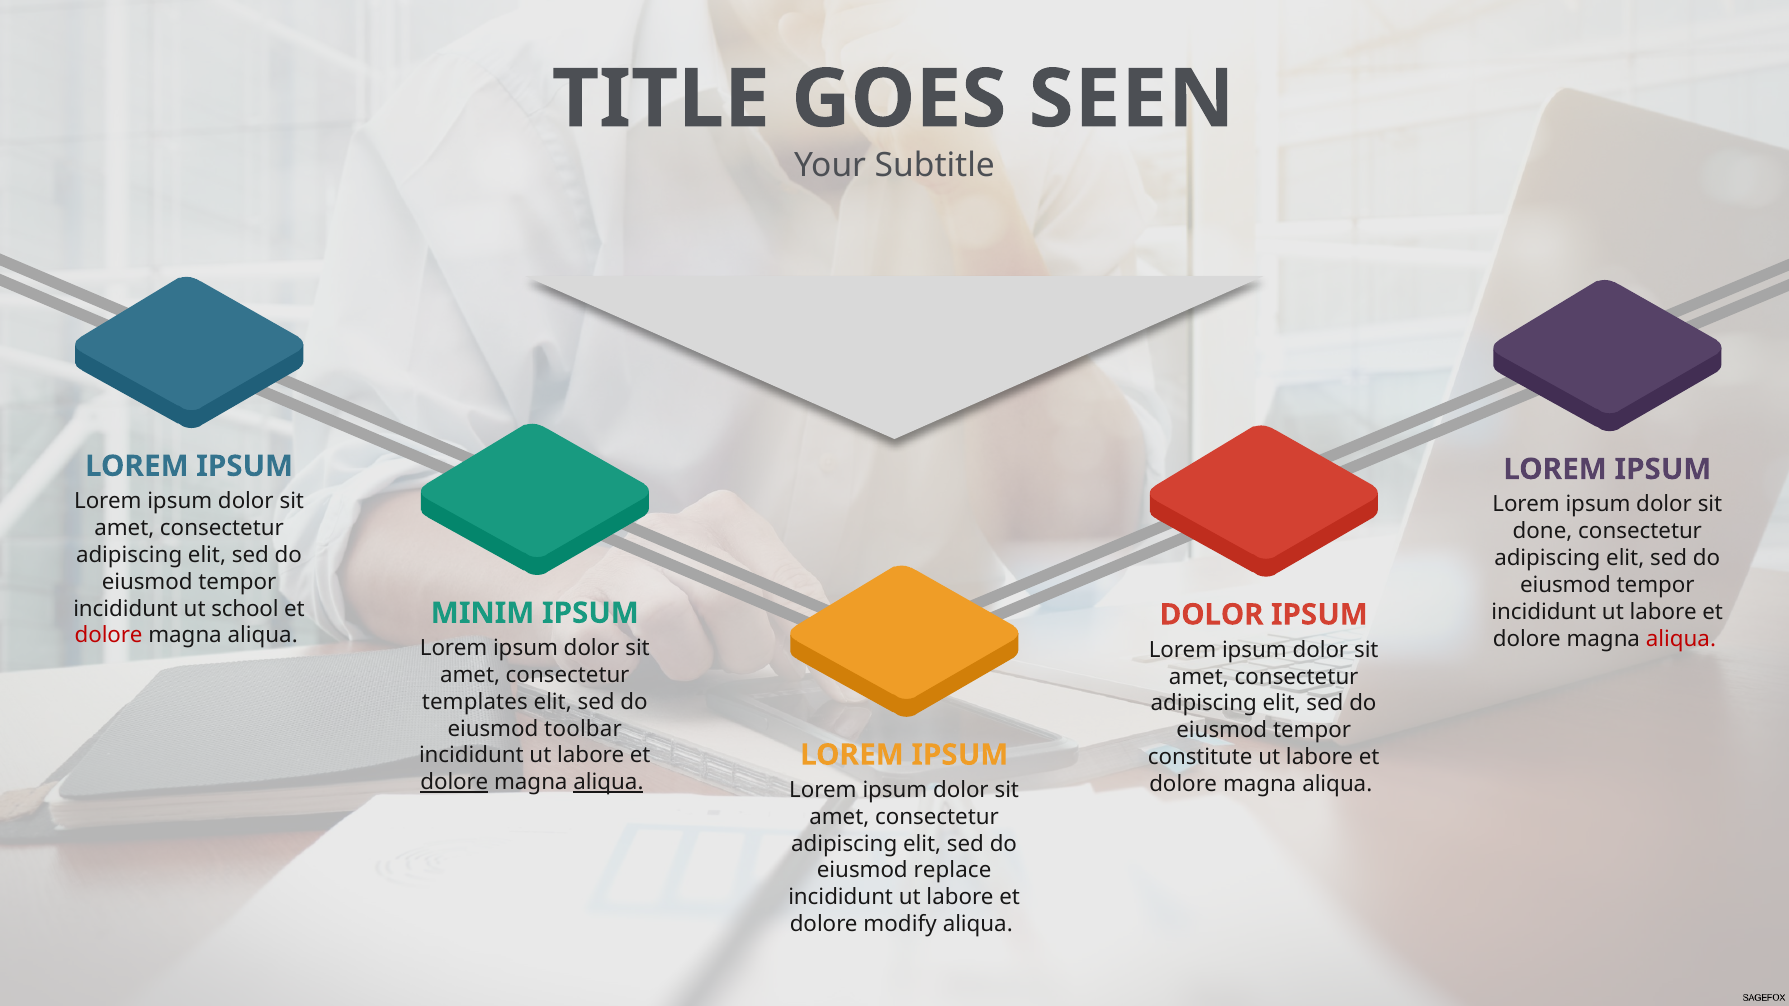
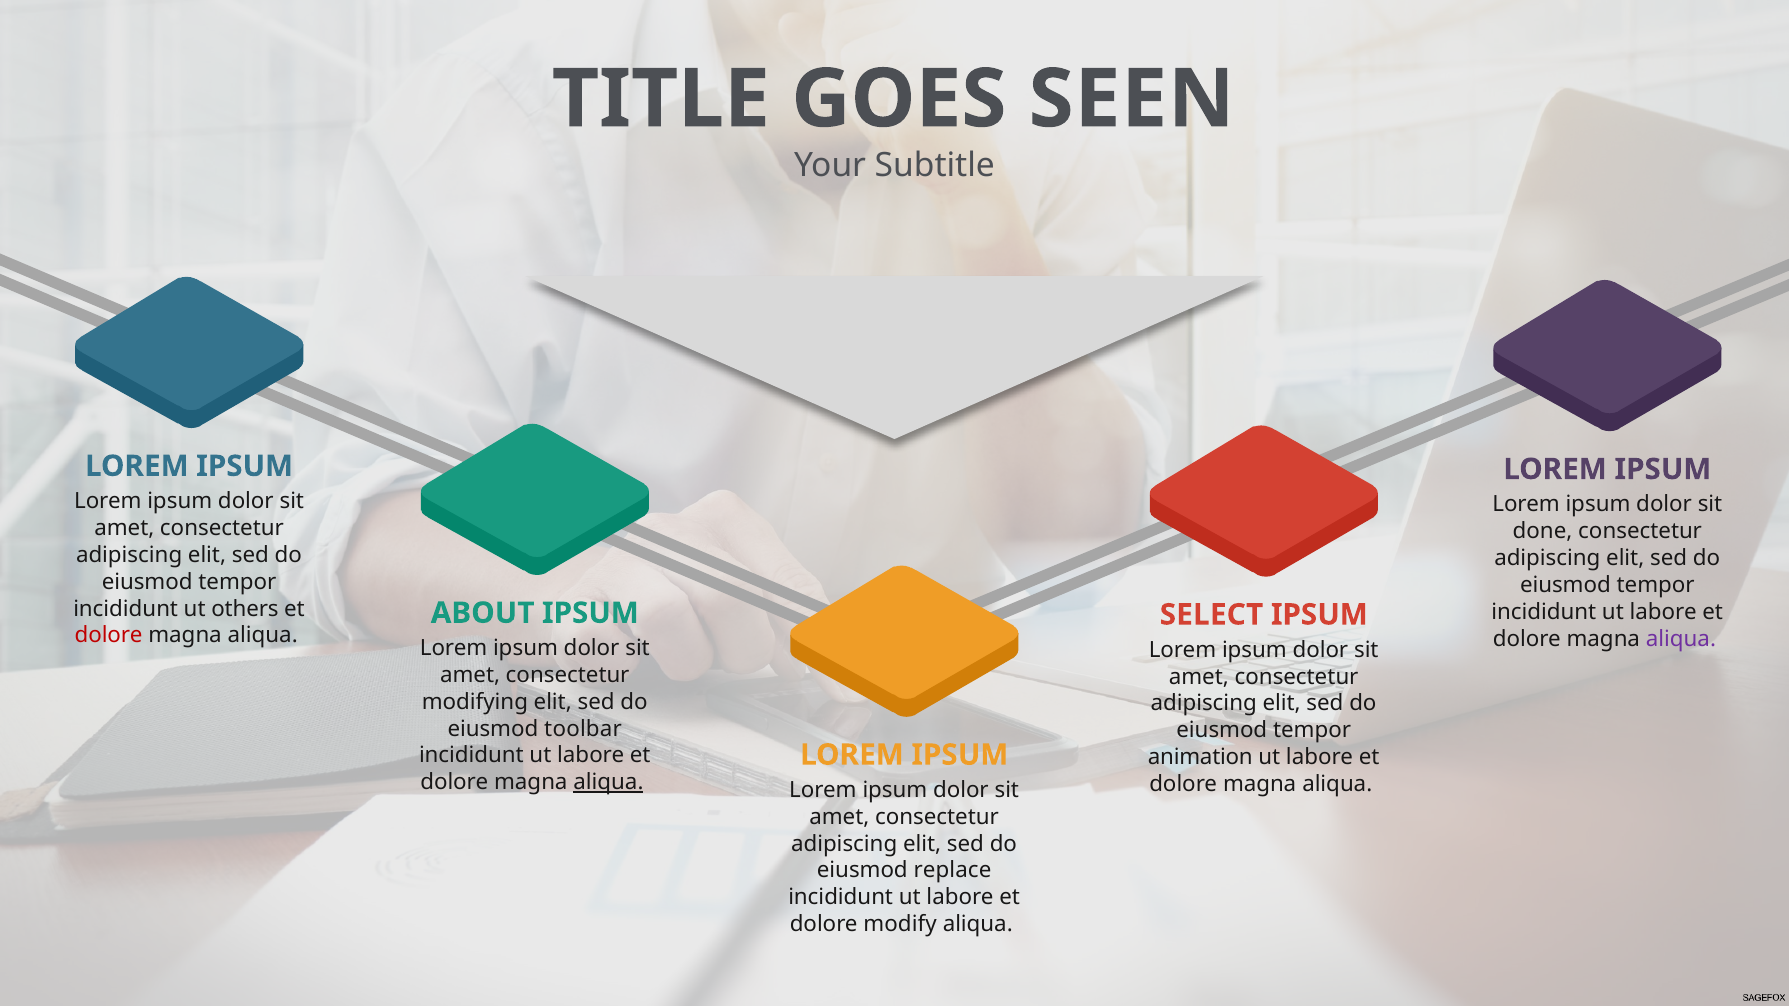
school: school -> others
MINIM: MINIM -> ABOUT
DOLOR at (1212, 615): DOLOR -> SELECT
aliqua at (1681, 639) colour: red -> purple
templates: templates -> modifying
constitute: constitute -> animation
dolore at (454, 783) underline: present -> none
